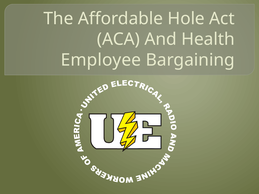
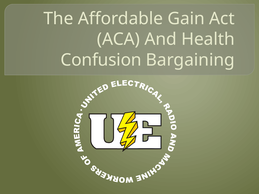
Hole: Hole -> Gain
Employee: Employee -> Confusion
